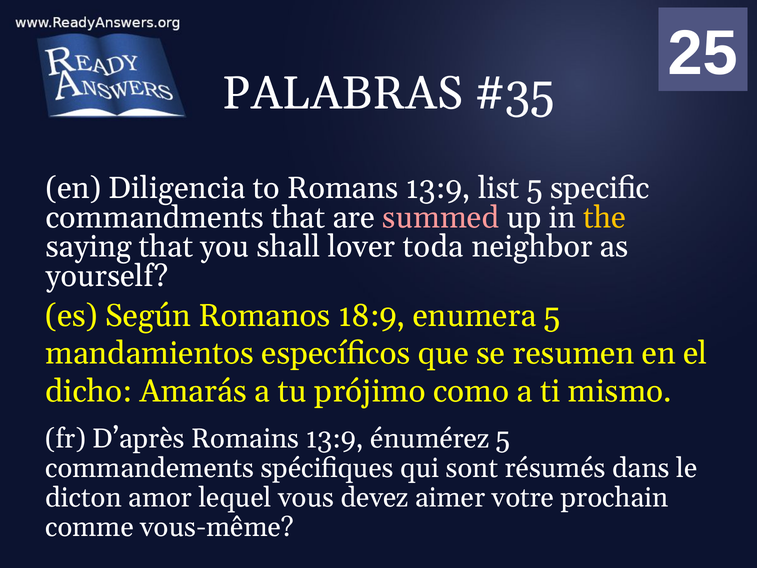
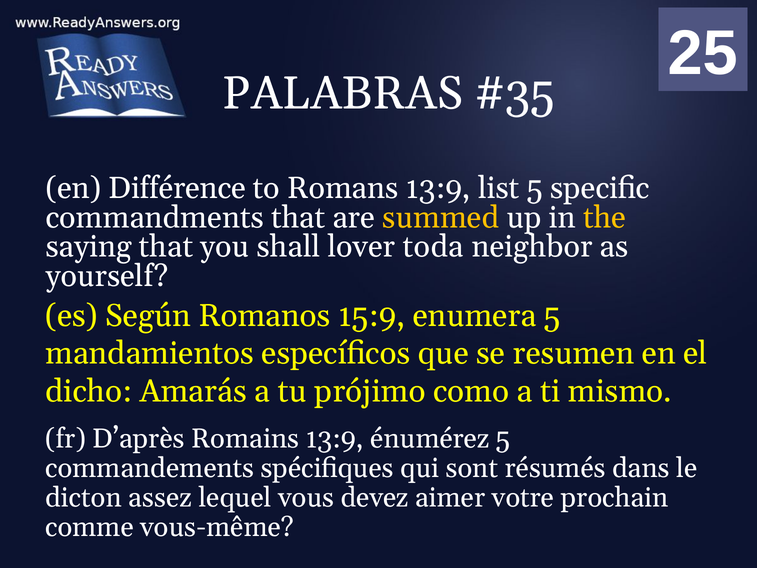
Diligencia: Diligencia -> Différence
summed colour: pink -> yellow
18:9: 18:9 -> 15:9
amor: amor -> assez
